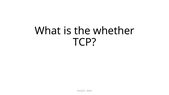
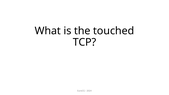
whether: whether -> touched
